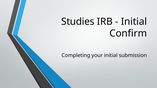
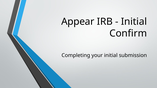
Studies: Studies -> Appear
